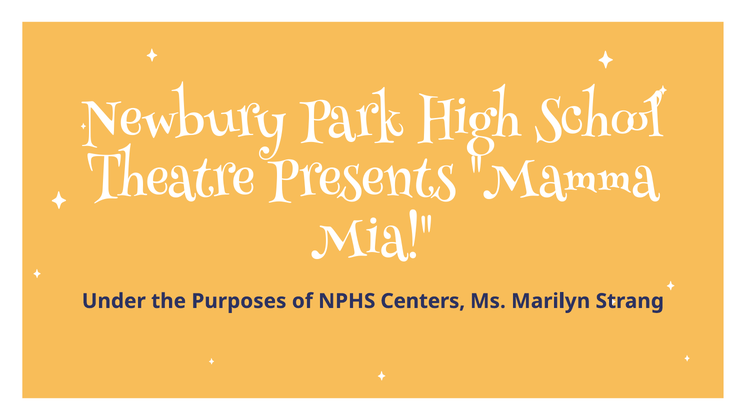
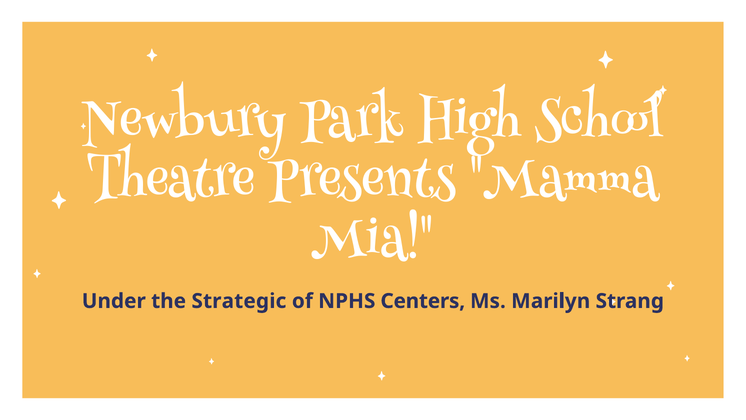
Purposes: Purposes -> Strategic
